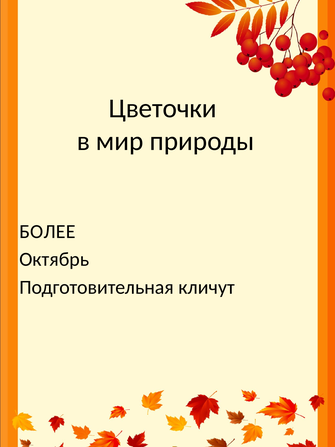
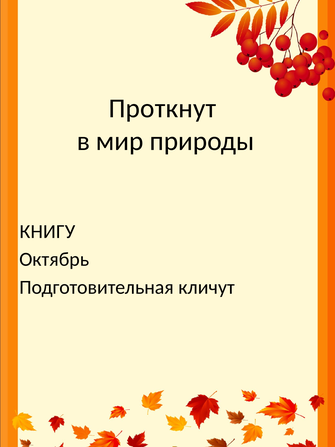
Цветочки: Цветочки -> Проткнут
БОЛЕЕ: БОЛЕЕ -> КНИГУ
